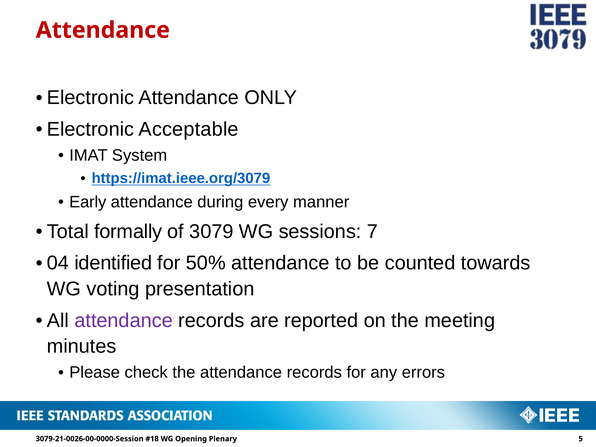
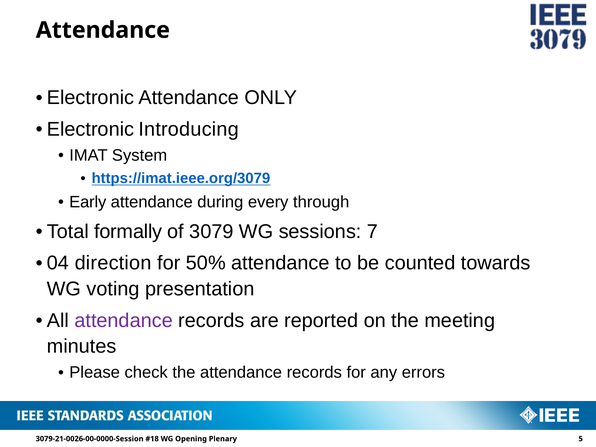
Attendance at (103, 30) colour: red -> black
Acceptable: Acceptable -> Introducing
manner: manner -> through
identified: identified -> direction
